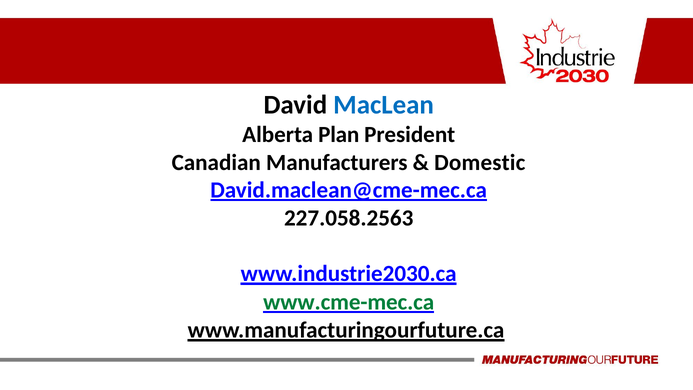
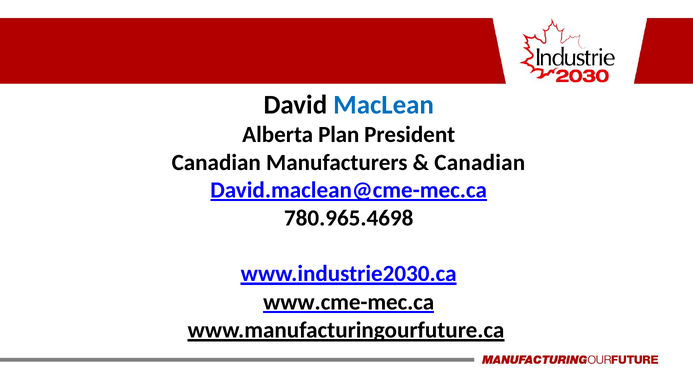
Domestic at (480, 162): Domestic -> Canadian
227.058.2563: 227.058.2563 -> 780.965.4698
www.cme-mec.ca colour: green -> black
